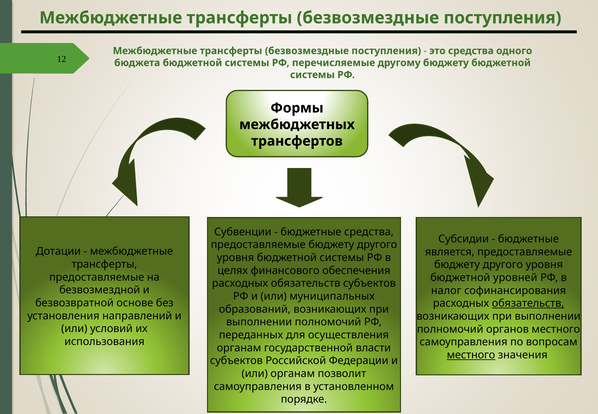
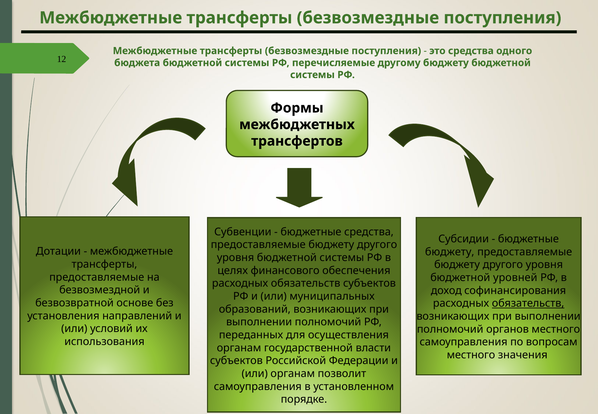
является at (450, 252): является -> бюджету
налог: налог -> доход
местного at (471, 355) underline: present -> none
